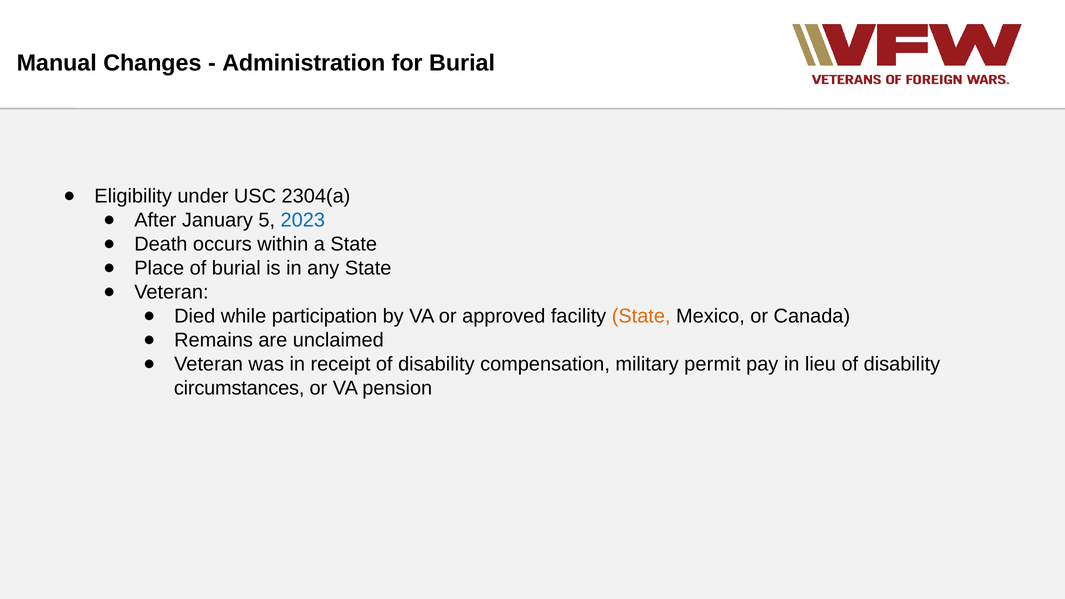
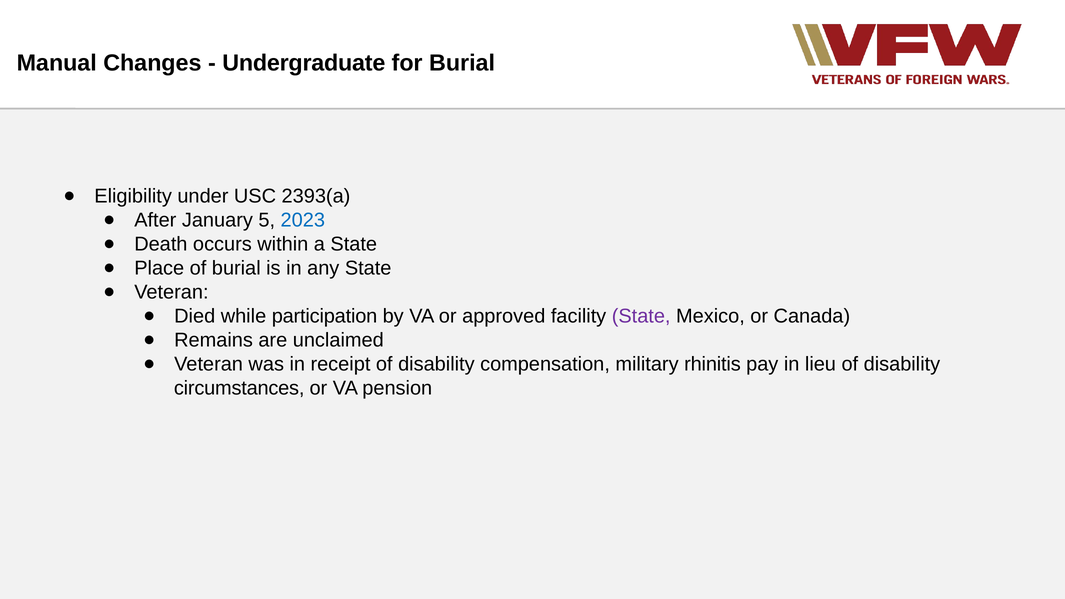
Administration: Administration -> Undergraduate
2304(a: 2304(a -> 2393(a
State at (641, 316) colour: orange -> purple
permit: permit -> rhinitis
